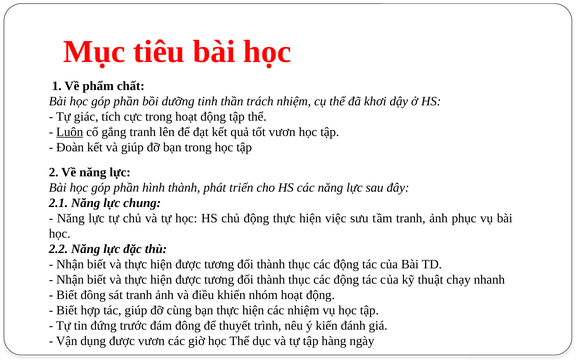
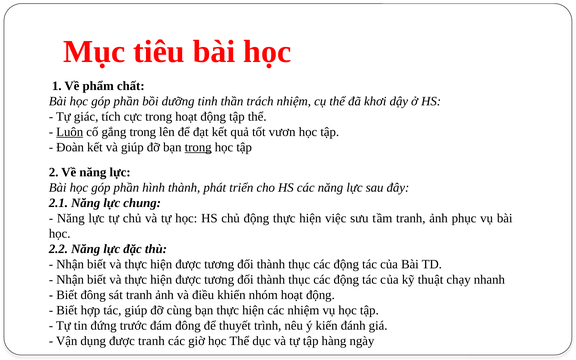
gắng tranh: tranh -> trong
trong at (198, 147) underline: none -> present
được vươn: vươn -> tranh
